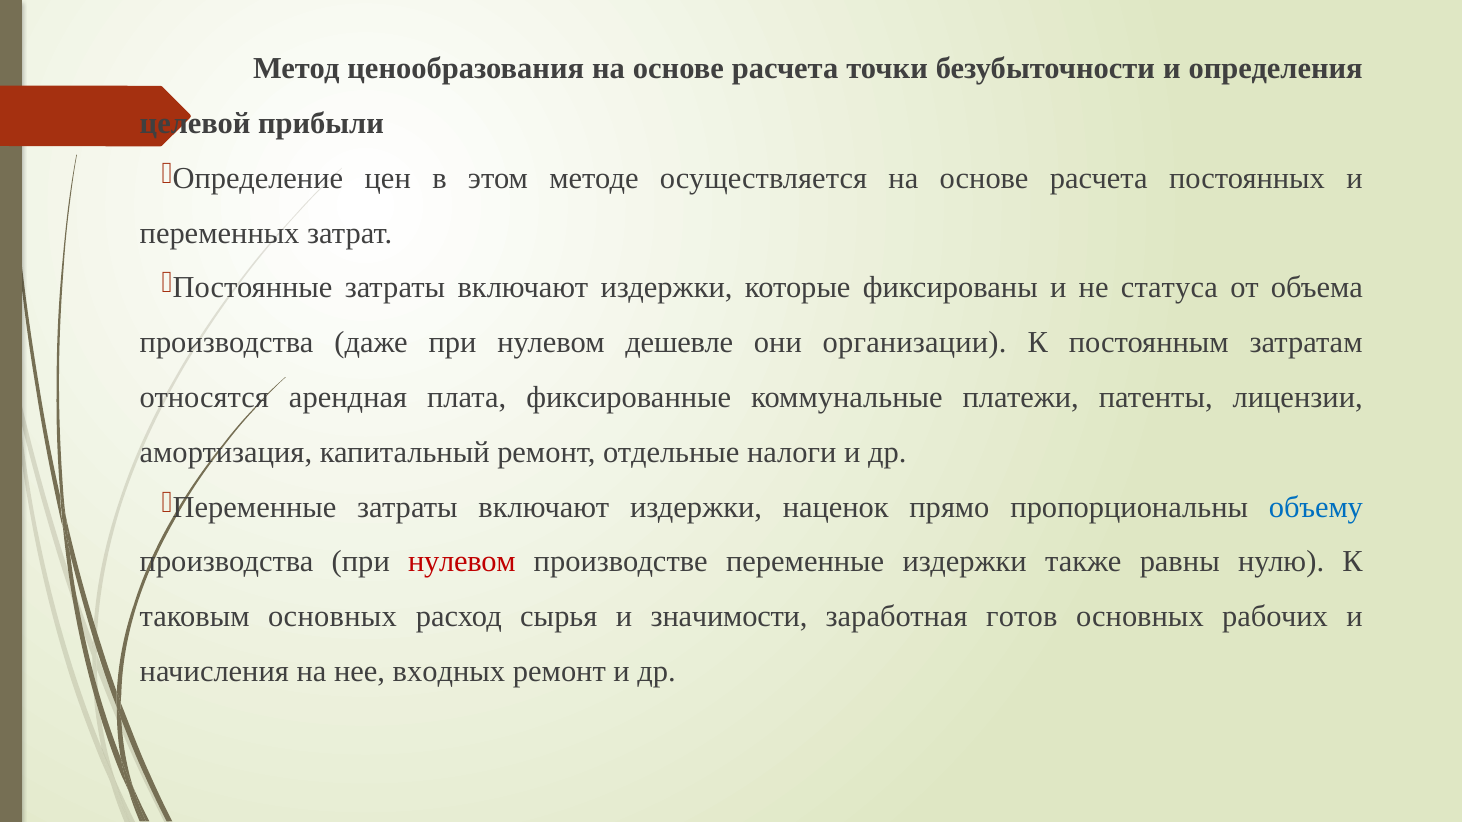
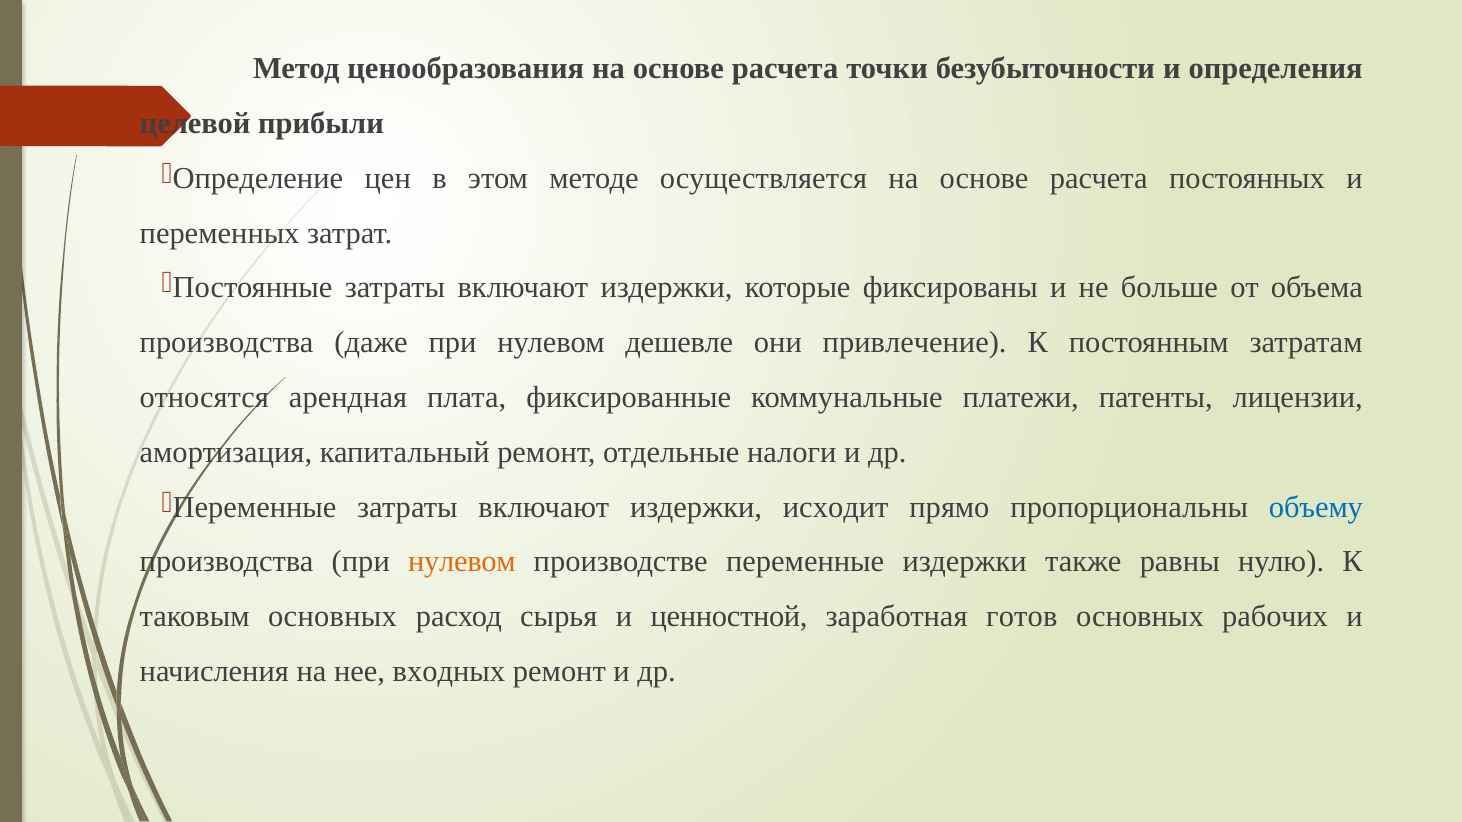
статуса: статуса -> больше
организации: организации -> привлечение
наценок: наценок -> исходит
нулевом at (462, 562) colour: red -> orange
значимости: значимости -> ценностной
